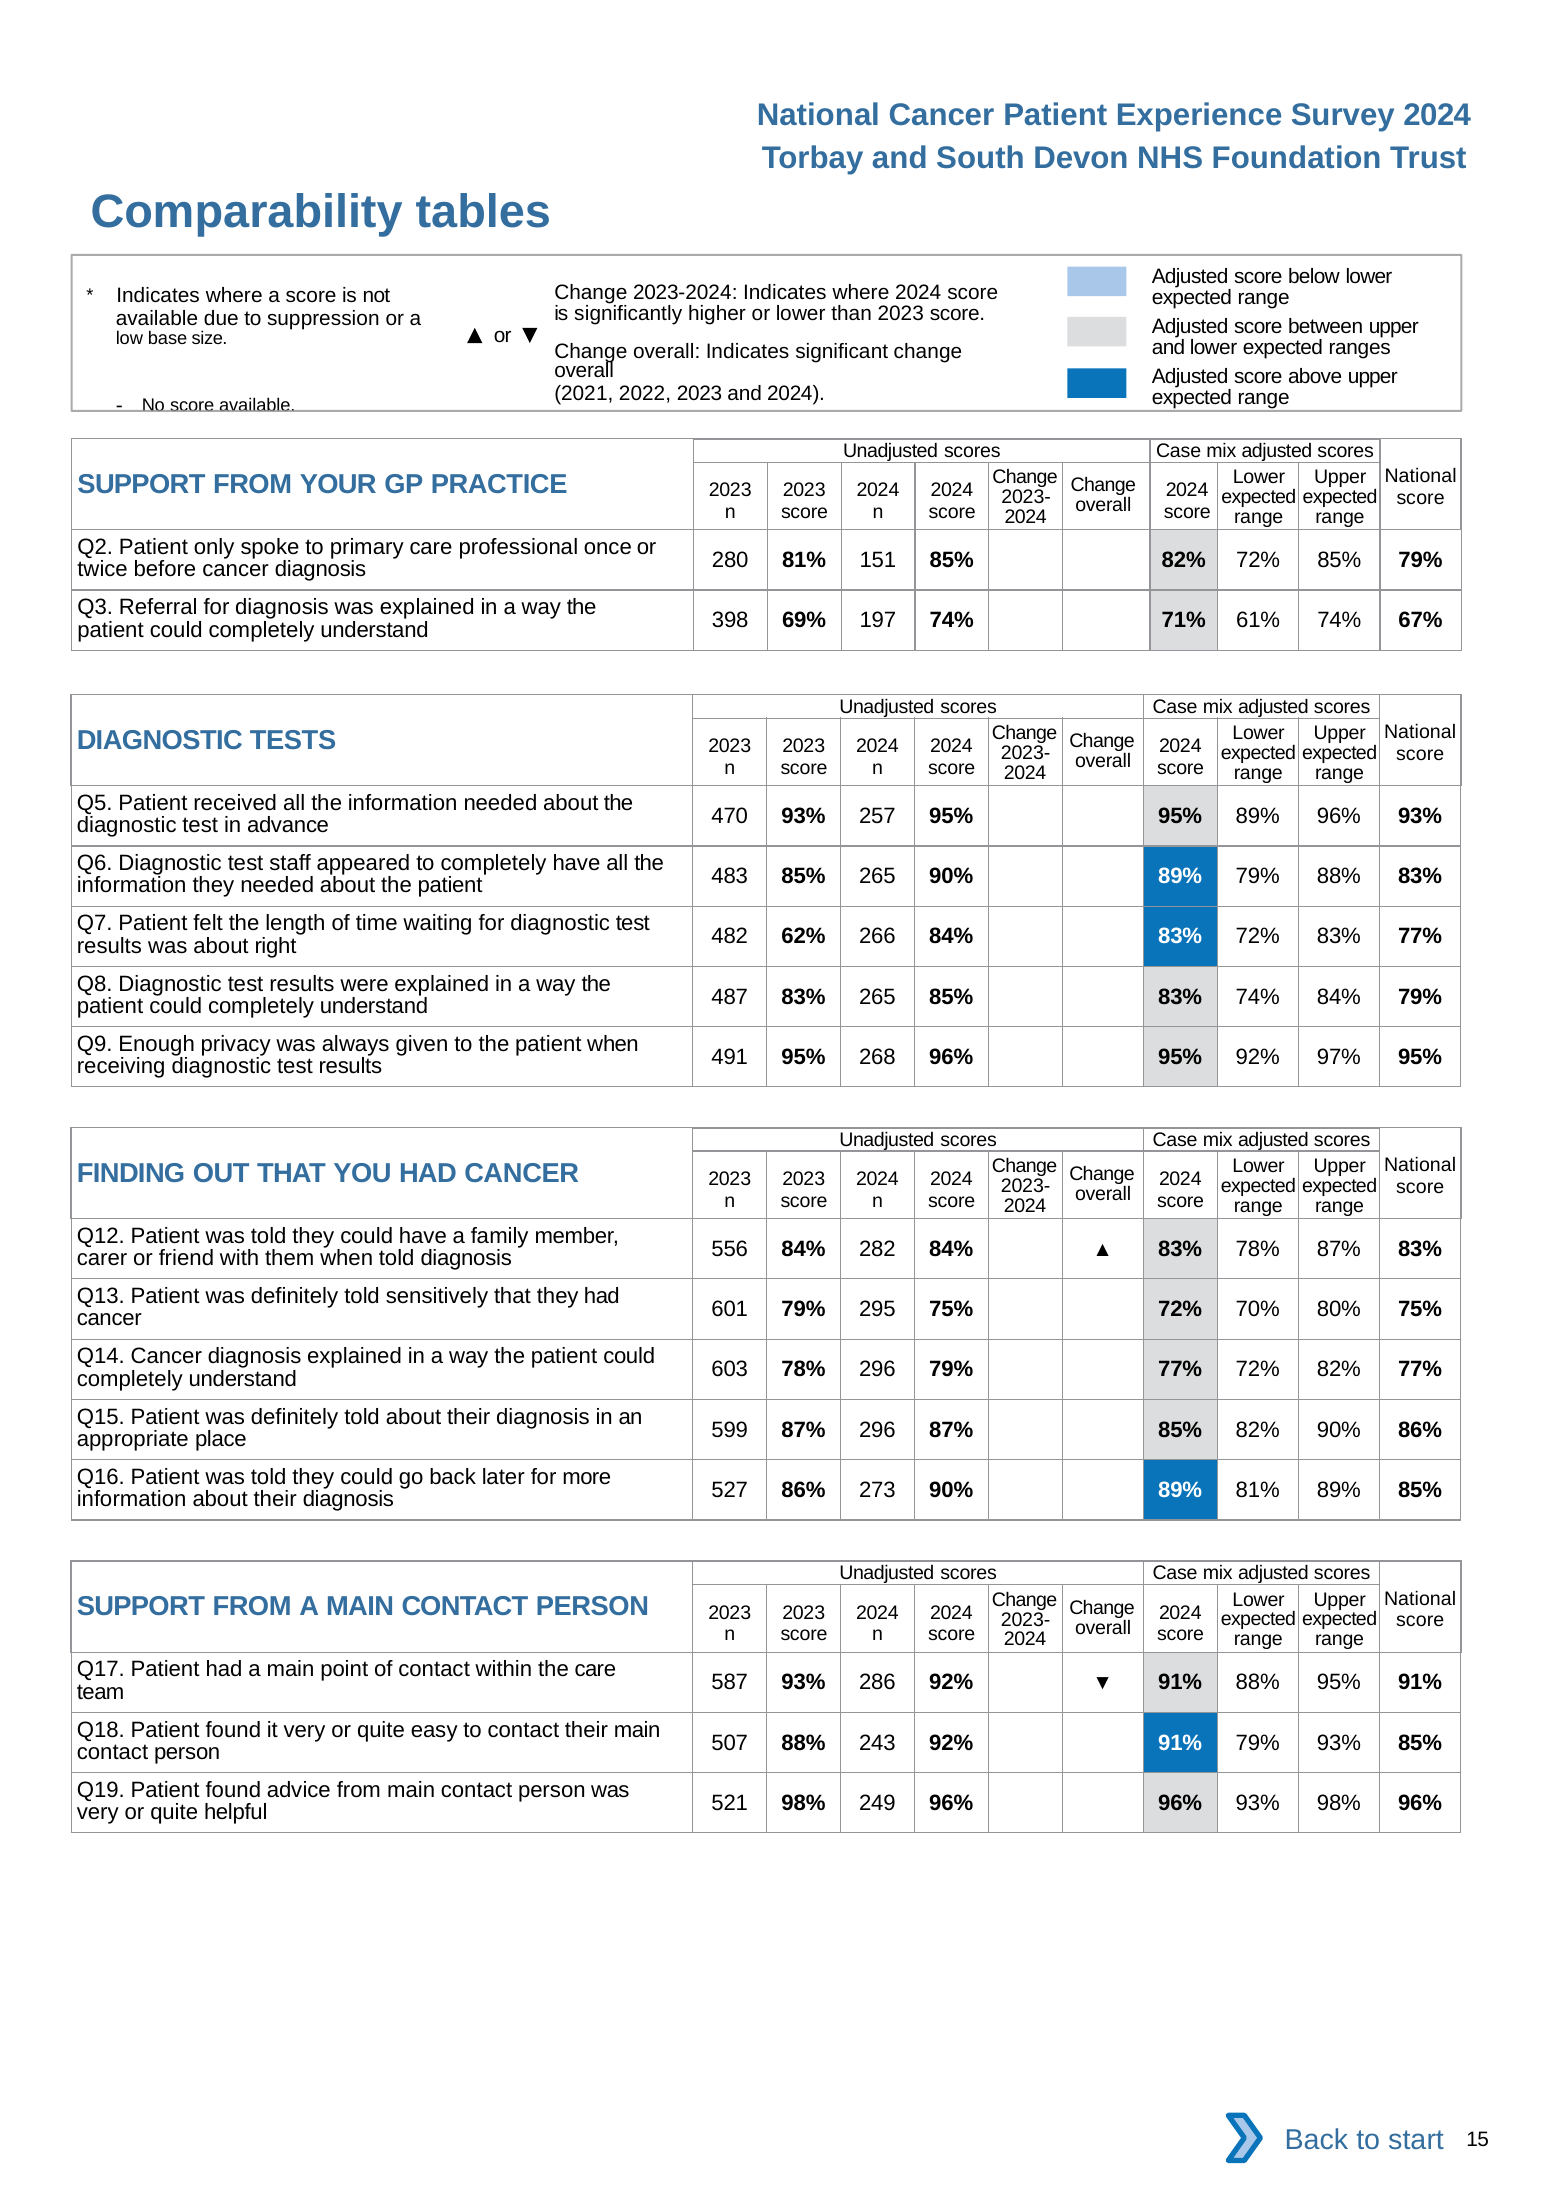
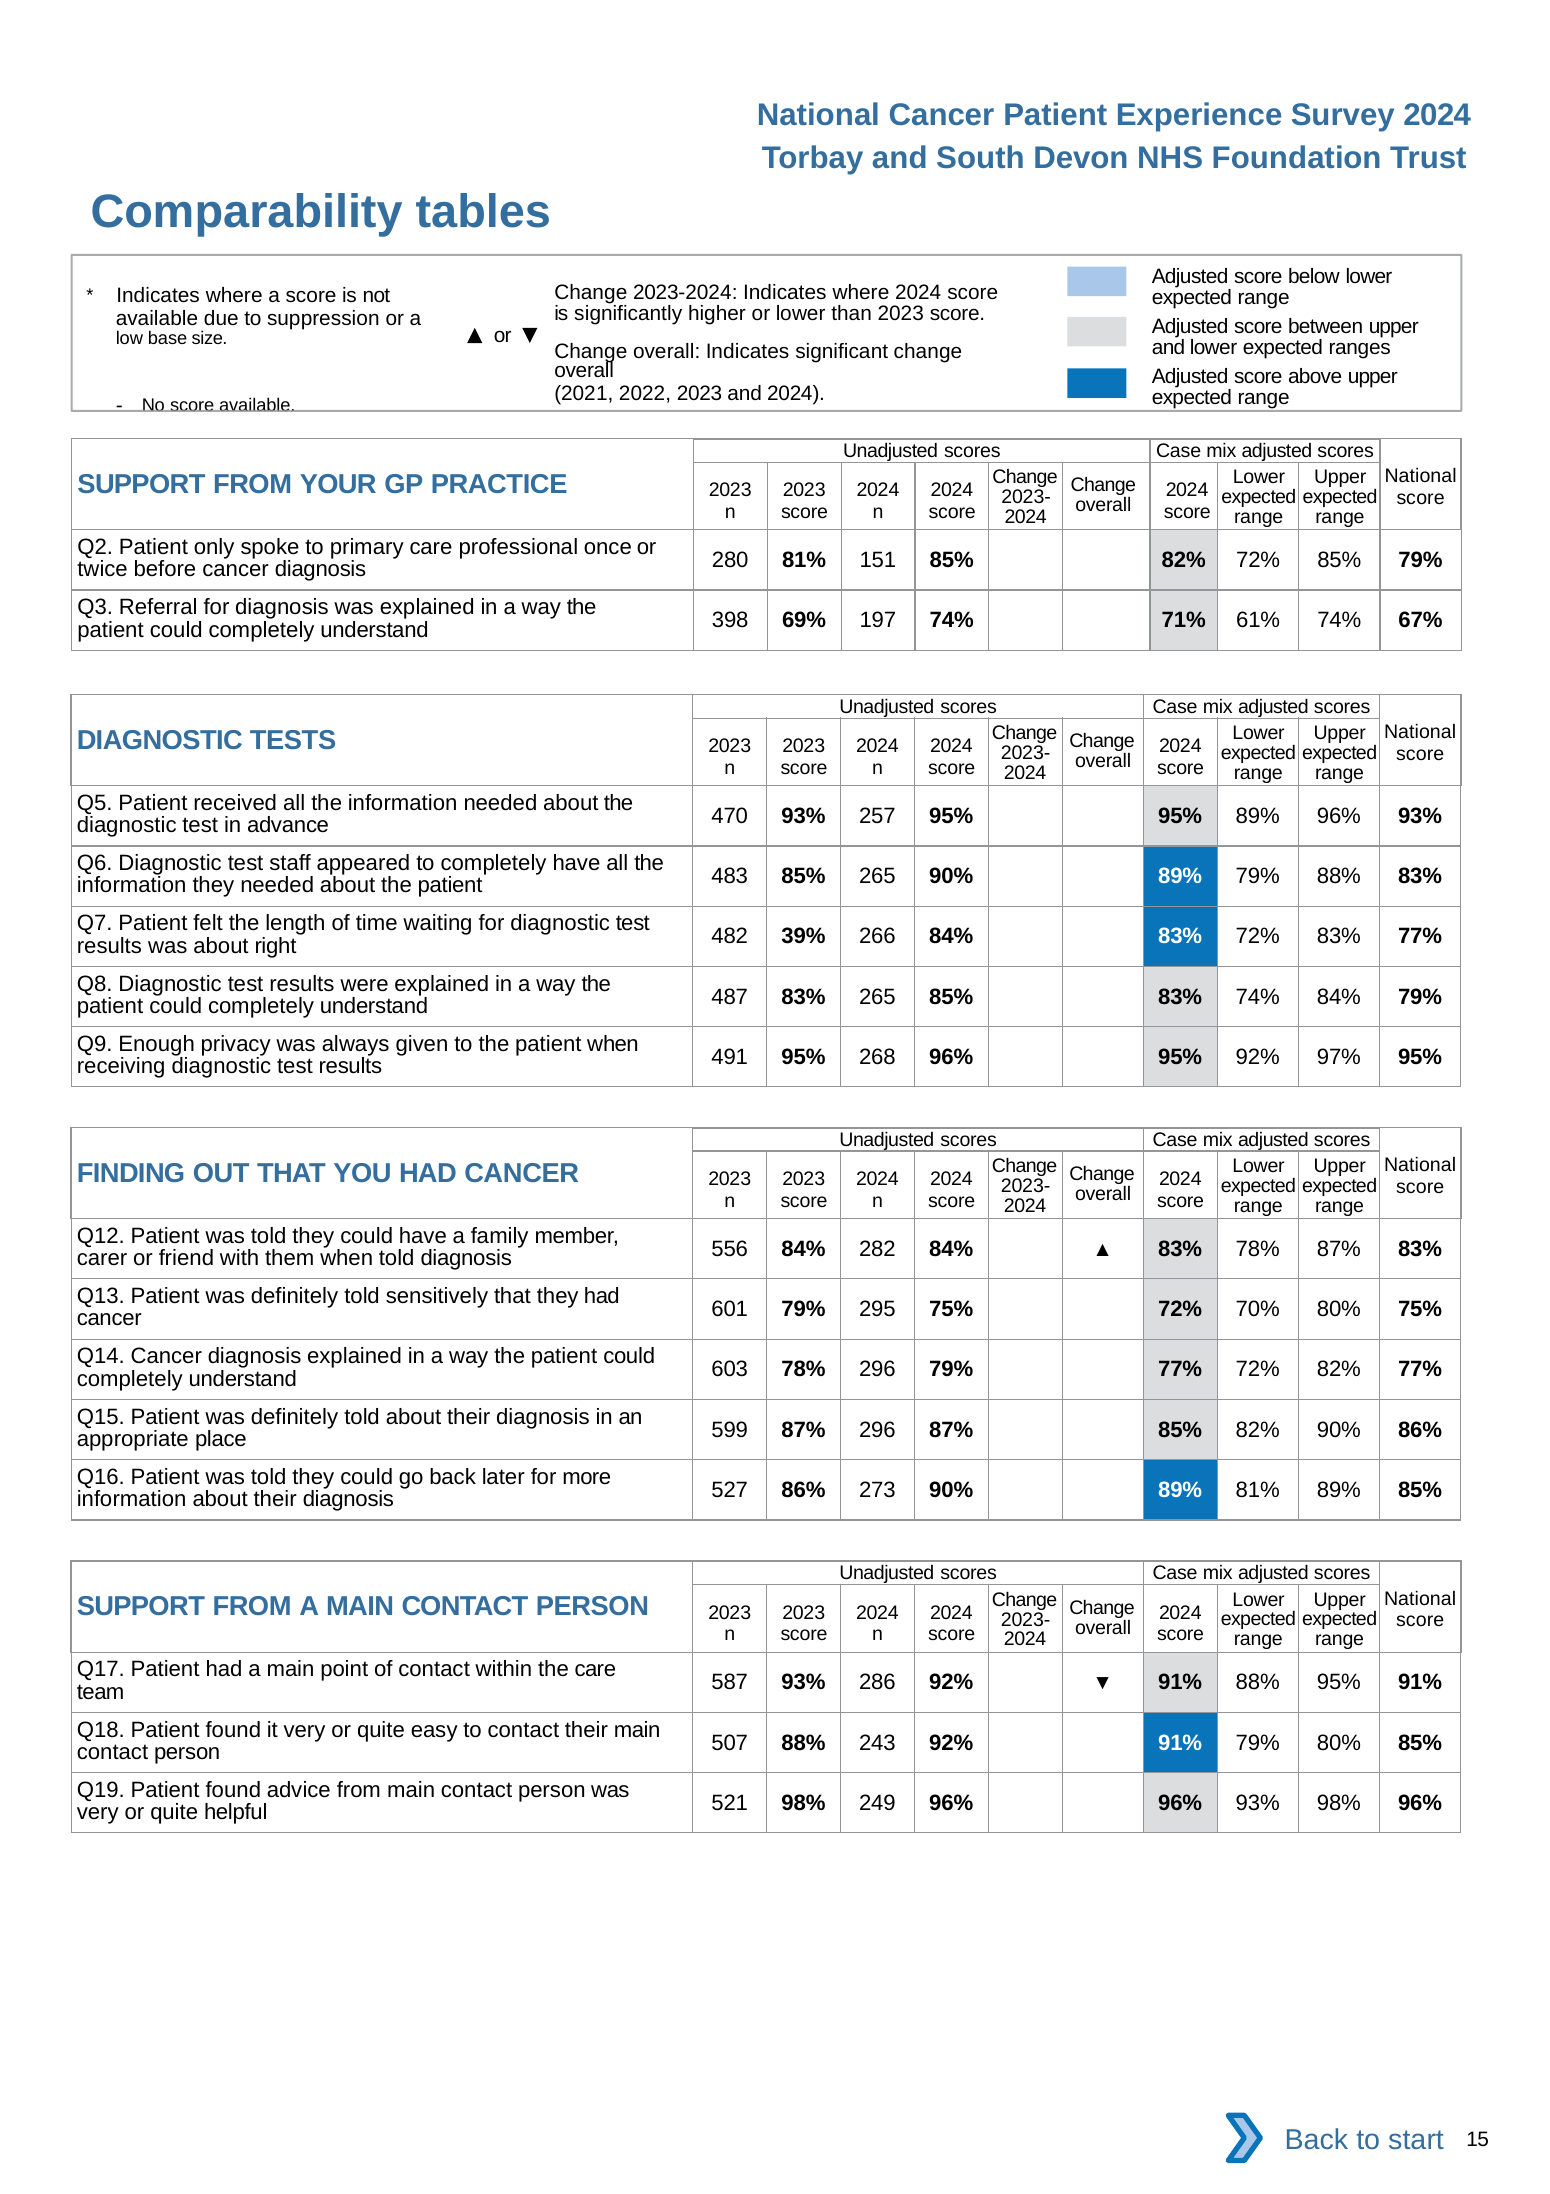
62%: 62% -> 39%
79% 93%: 93% -> 80%
